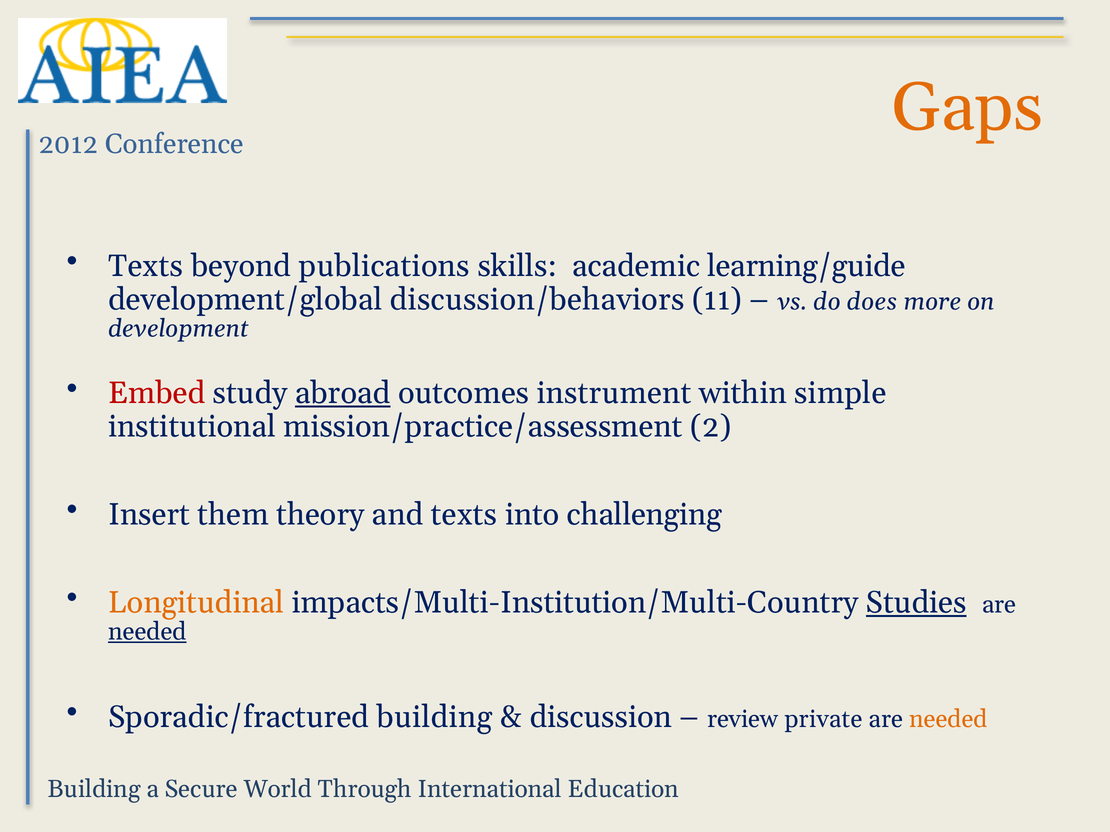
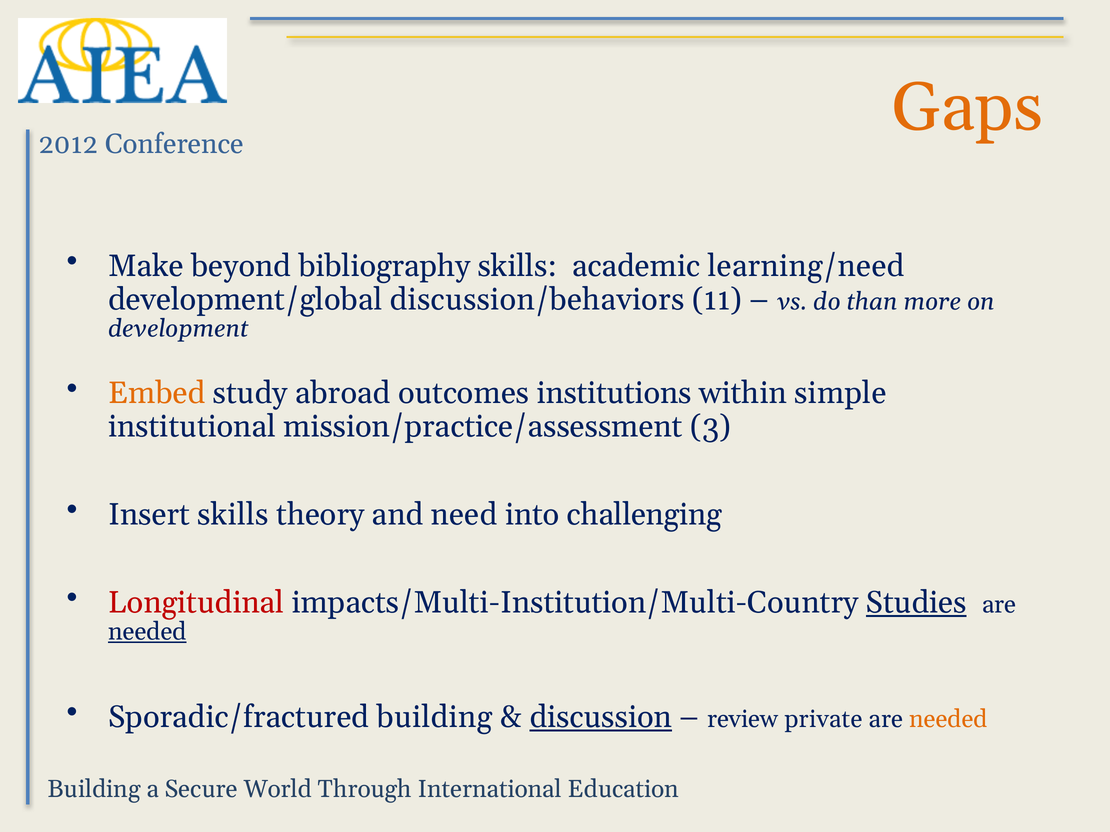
Texts at (146, 266): Texts -> Make
publications: publications -> bibliography
learning/guide: learning/guide -> learning/need
does: does -> than
Embed colour: red -> orange
abroad underline: present -> none
instrument: instrument -> institutions
2: 2 -> 3
Insert them: them -> skills
and texts: texts -> need
Longitudinal colour: orange -> red
discussion underline: none -> present
